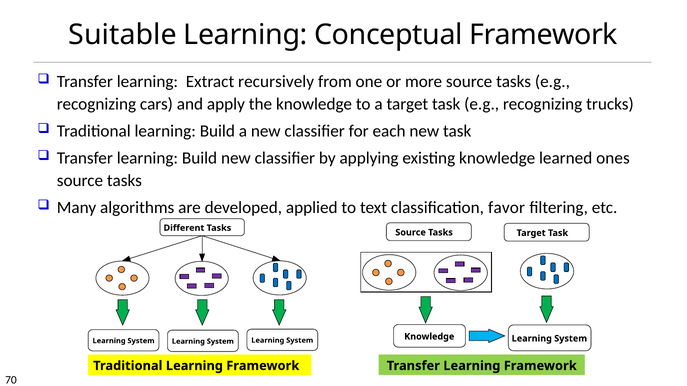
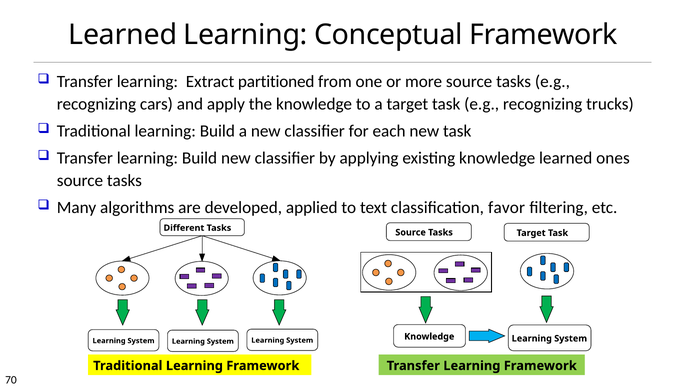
Suitable at (123, 35): Suitable -> Learned
recursively: recursively -> partitioned
